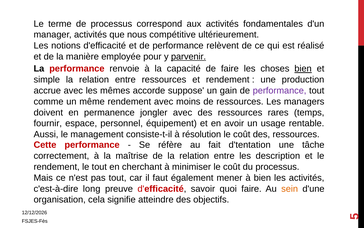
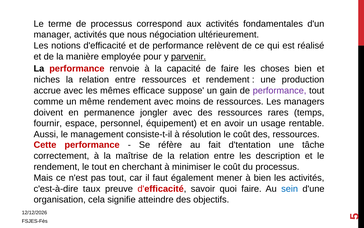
compétitive: compétitive -> négociation
bien at (303, 69) underline: present -> none
simple: simple -> niches
accorde: accorde -> efficace
long: long -> taux
sein colour: orange -> blue
